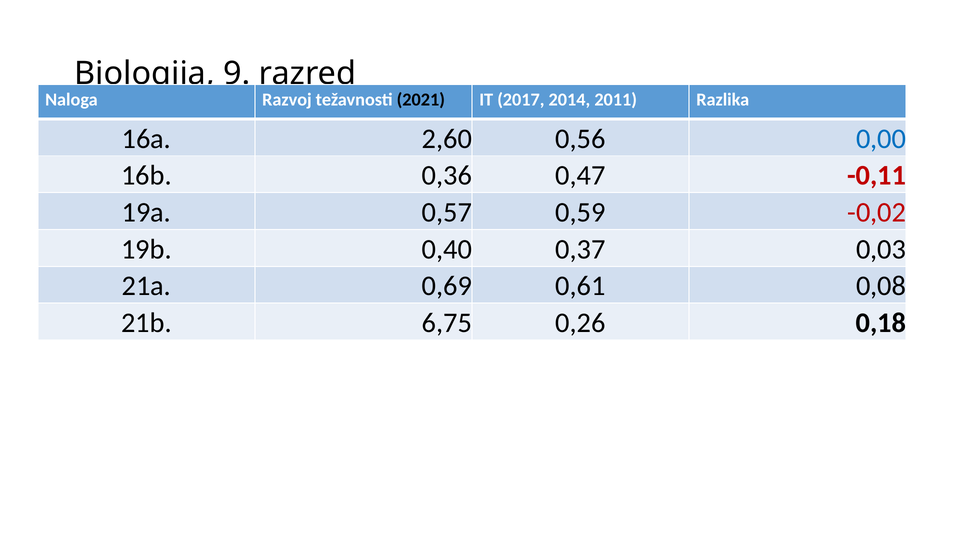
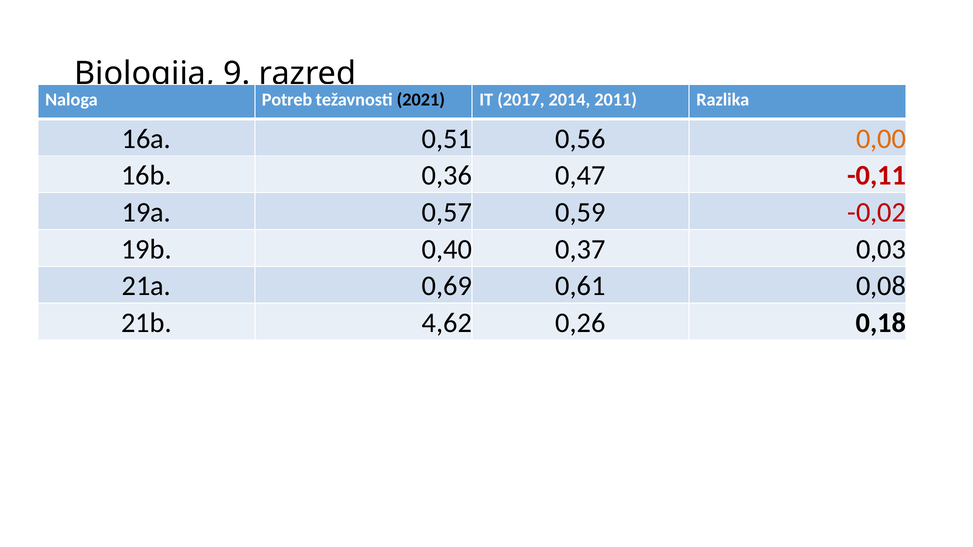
Razvoj: Razvoj -> Potreb
2,60: 2,60 -> 0,51
0,00 colour: blue -> orange
6,75: 6,75 -> 4,62
